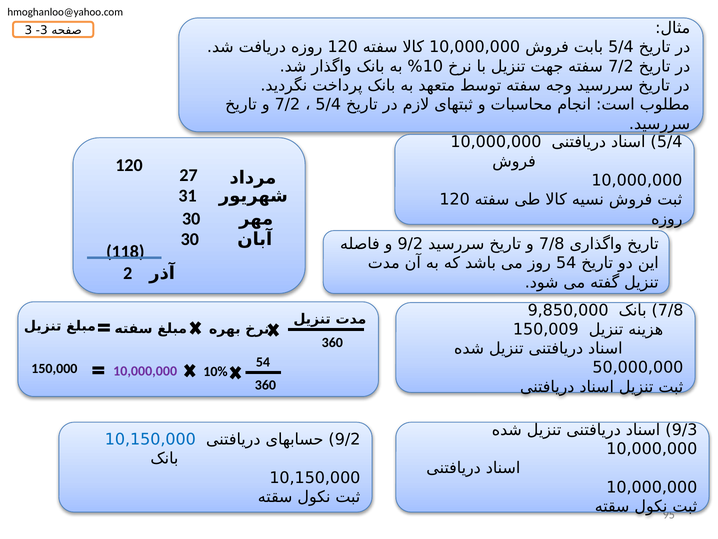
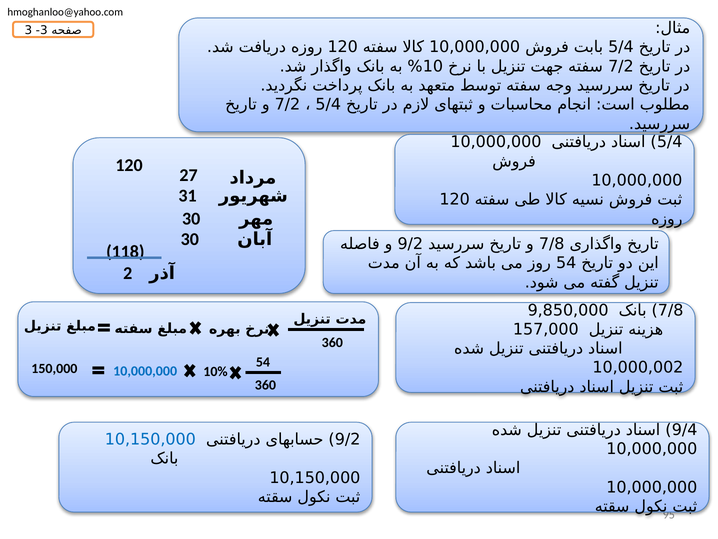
150,009: 150,009 -> 157,000
50,000,000: 50,000,000 -> 10,000,002
10,000,000 at (145, 371) colour: purple -> blue
9/3: 9/3 -> 9/4
